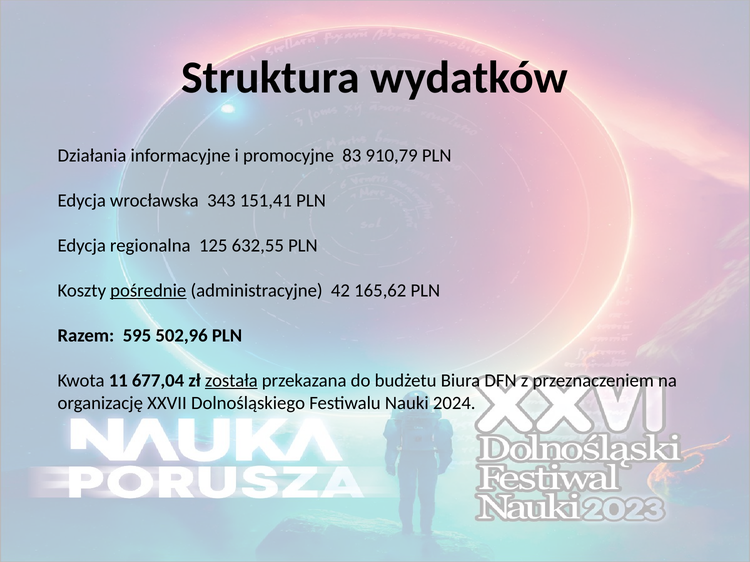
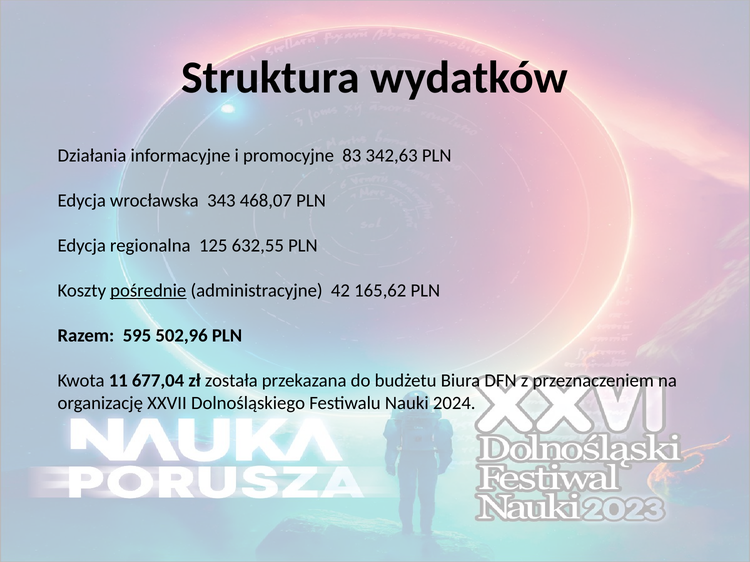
910,79: 910,79 -> 342,63
151,41: 151,41 -> 468,07
została underline: present -> none
